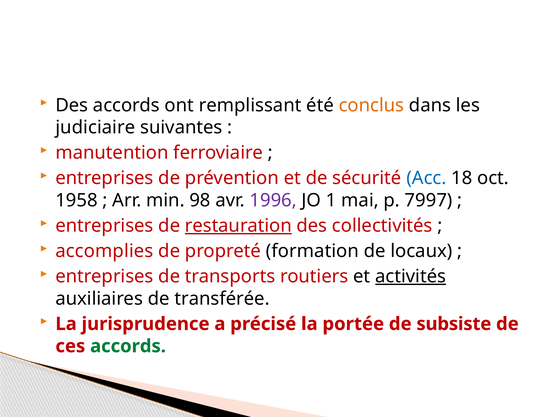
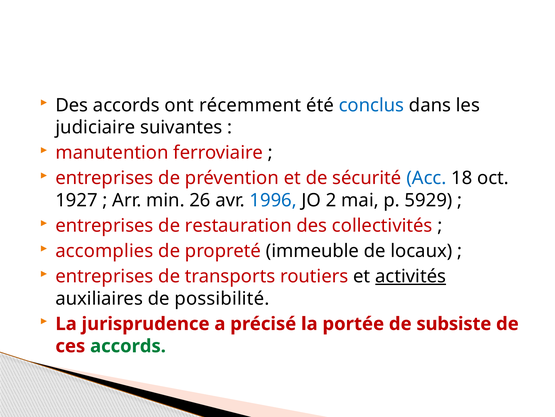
remplissant: remplissant -> récemment
conclus colour: orange -> blue
1958: 1958 -> 1927
98: 98 -> 26
1996 colour: purple -> blue
1: 1 -> 2
7997: 7997 -> 5929
restauration underline: present -> none
formation: formation -> immeuble
transférée: transférée -> possibilité
